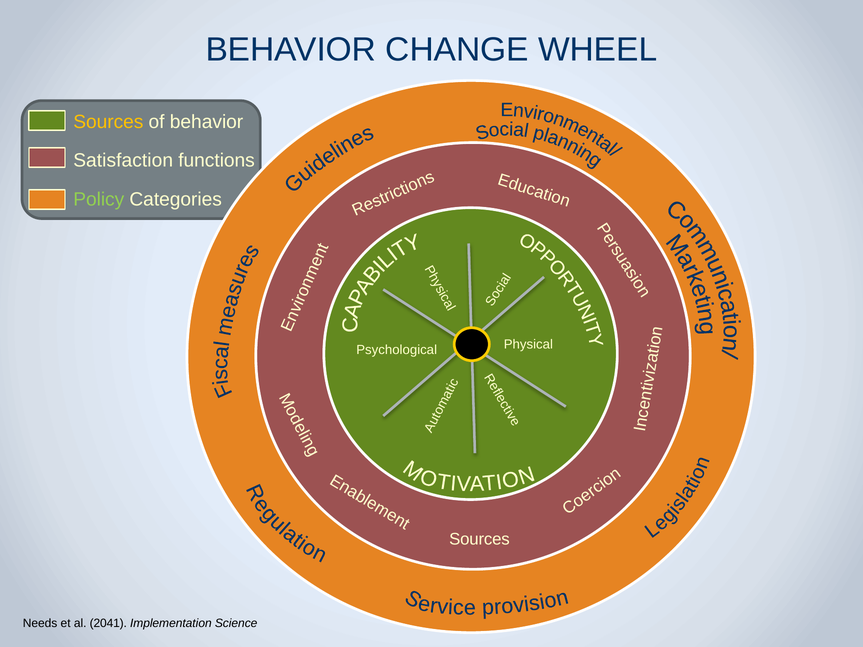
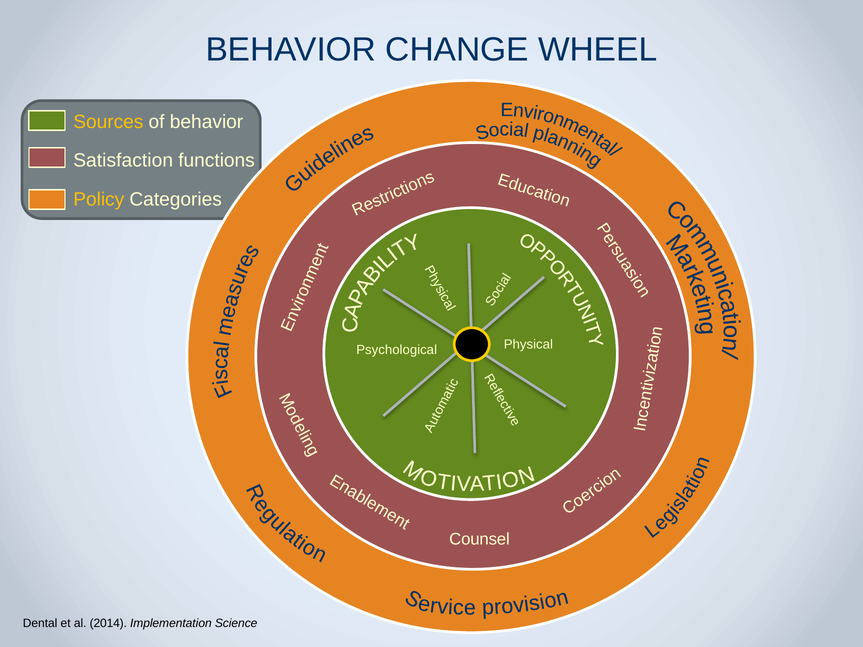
Policy colour: light green -> yellow
Sources at (479, 539): Sources -> Counsel
Needs: Needs -> Dental
2041: 2041 -> 2014
